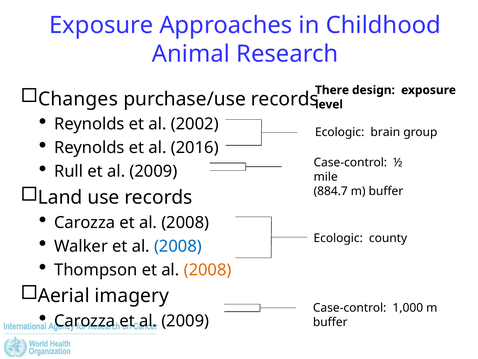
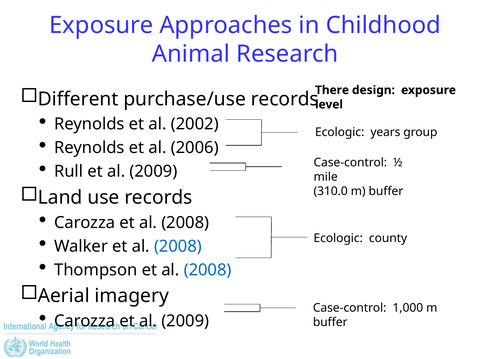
Changes: Changes -> Different
brain: brain -> years
2016: 2016 -> 2006
884.7: 884.7 -> 310.0
2008 at (208, 270) colour: orange -> blue
